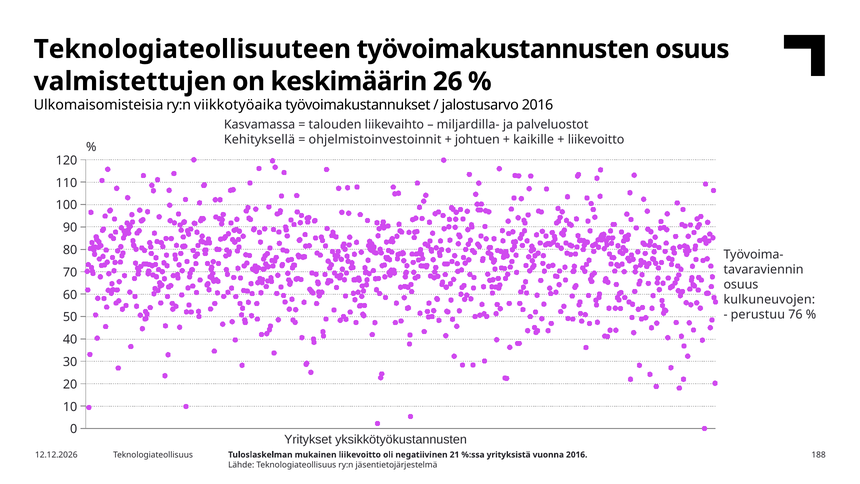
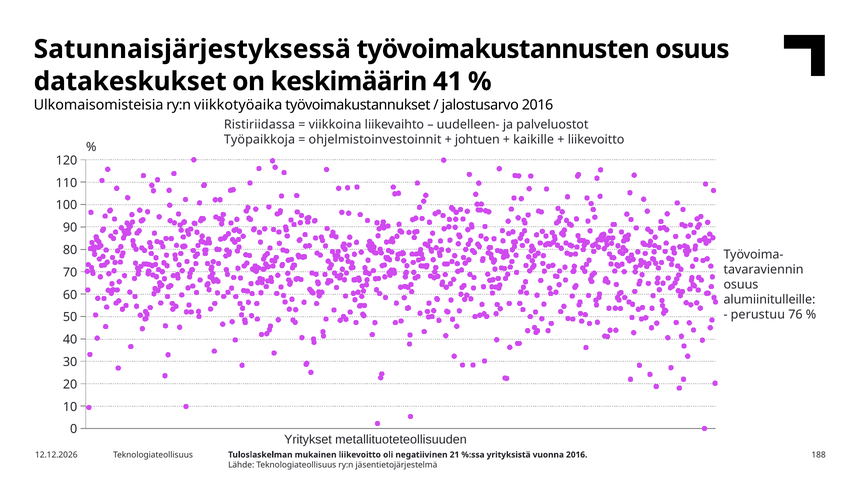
Teknologiateollisuuteen: Teknologiateollisuuteen -> Satunnaisjärjestyksessä
valmistettujen: valmistettujen -> datakeskukset
26: 26 -> 41
Kasvamassa: Kasvamassa -> Ristiriidassa
talouden: talouden -> viikkoina
miljardilla-: miljardilla- -> uudelleen-
Kehityksellä: Kehityksellä -> Työpaikkoja
kulkuneuvojen: kulkuneuvojen -> alumiinitulleille
yksikkötyökustannusten: yksikkötyökustannusten -> metallituoteteollisuuden
